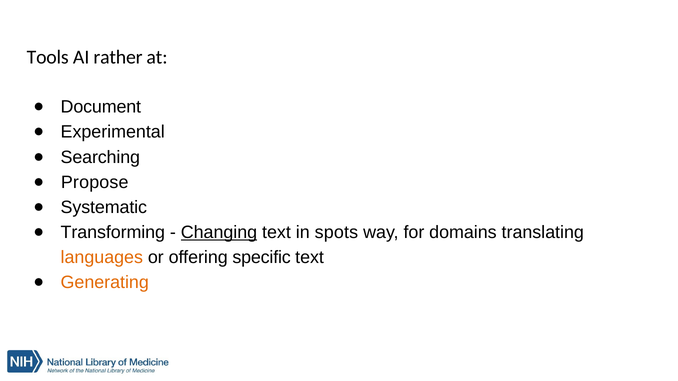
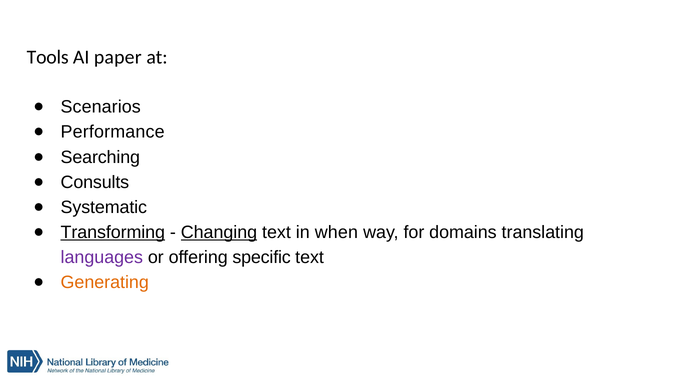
rather: rather -> paper
Document: Document -> Scenarios
Experimental: Experimental -> Performance
Propose: Propose -> Consults
Transforming underline: none -> present
spots: spots -> when
languages colour: orange -> purple
